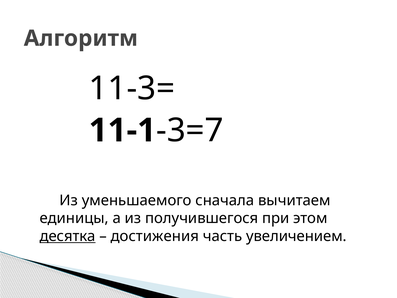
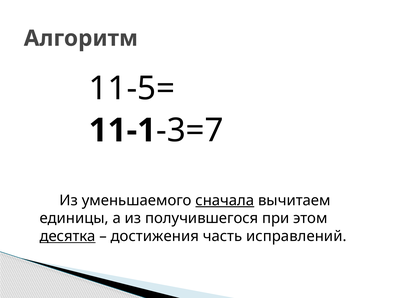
11-3=: 11-3= -> 11-5=
сначала underline: none -> present
увеличением: увеличением -> исправлений
